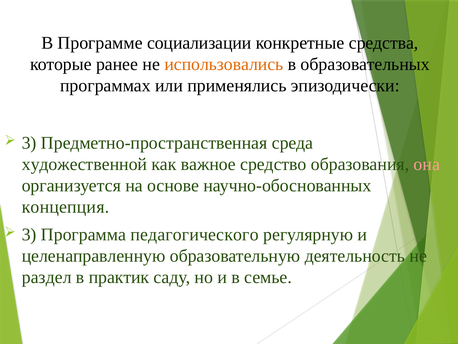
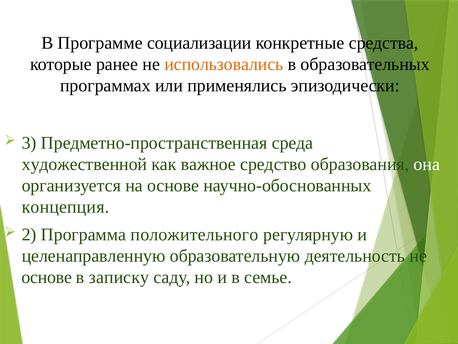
она colour: pink -> white
3 at (29, 234): 3 -> 2
педагогического: педагогического -> положительного
раздел at (47, 277): раздел -> основе
практик: практик -> записку
